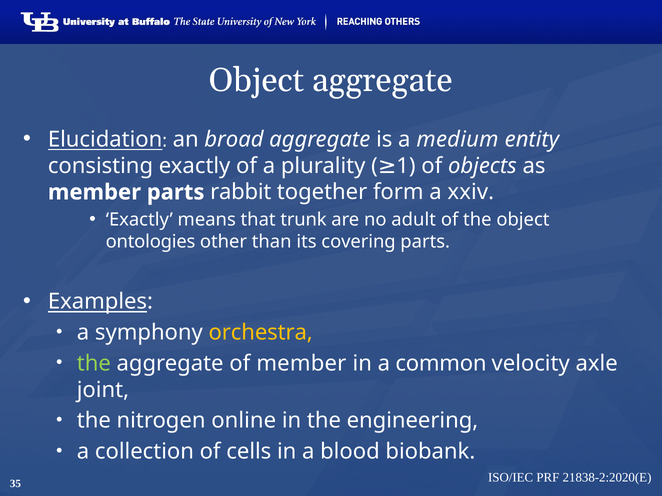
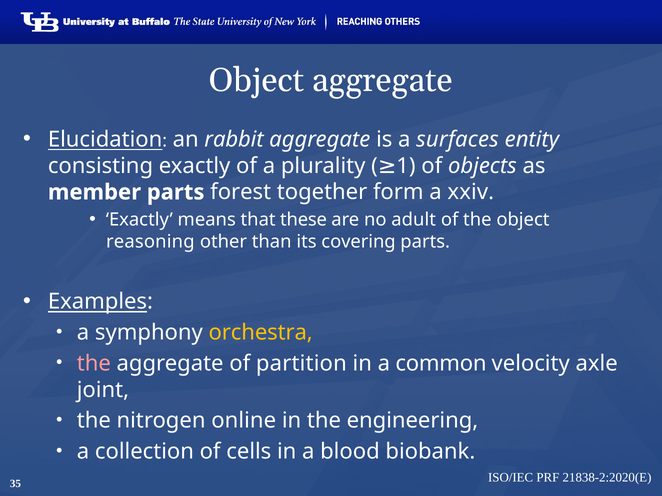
broad: broad -> rabbit
medium: medium -> surfaces
rabbit: rabbit -> forest
trunk: trunk -> these
ontologies: ontologies -> reasoning
the at (94, 364) colour: light green -> pink
of member: member -> partition
